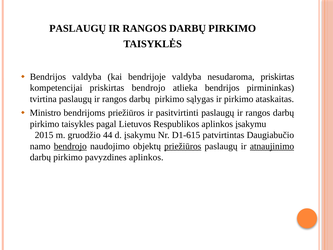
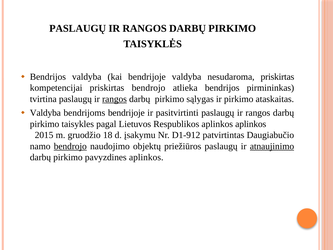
rangos at (114, 99) underline: none -> present
Ministro at (45, 113): Ministro -> Valdyba
bendrijoms priežiūros: priežiūros -> bendrijoje
aplinkos įsakymu: įsakymu -> aplinkos
44: 44 -> 18
D1-615: D1-615 -> D1-912
priežiūros at (183, 146) underline: present -> none
